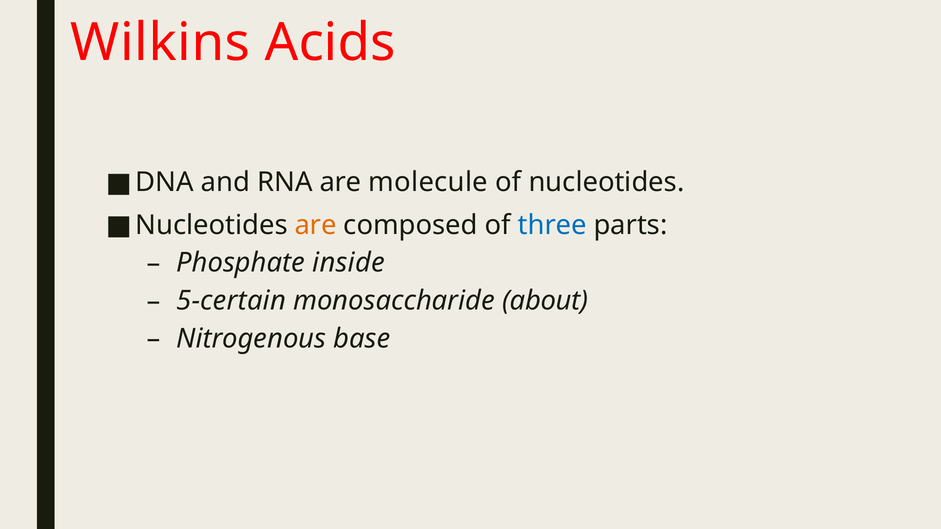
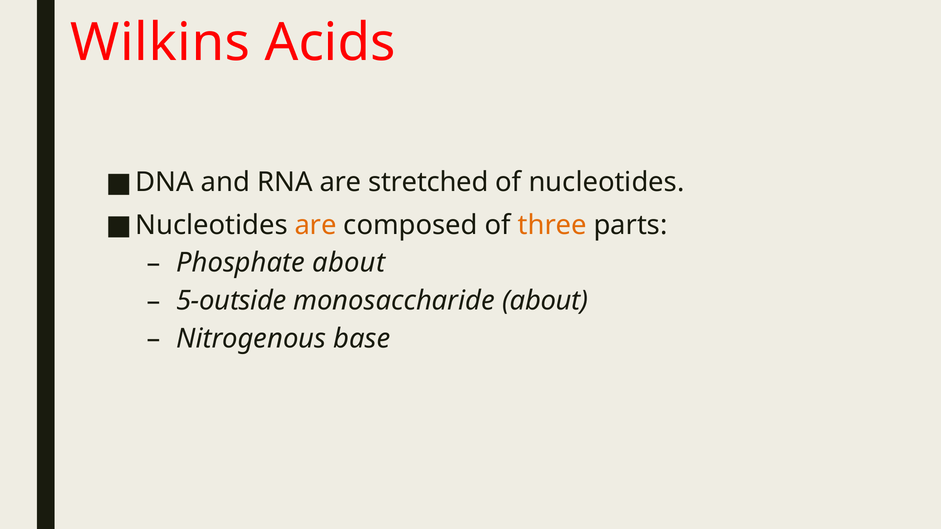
molecule: molecule -> stretched
three colour: blue -> orange
Phosphate inside: inside -> about
5-certain: 5-certain -> 5-outside
